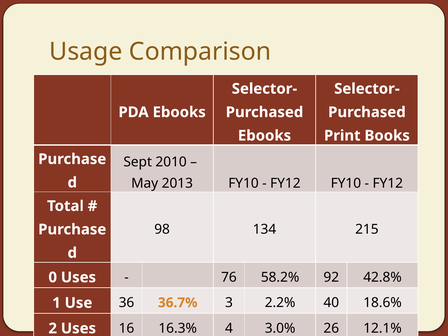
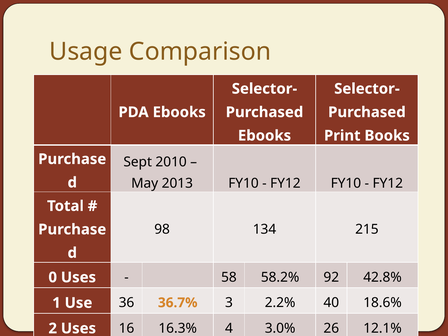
76: 76 -> 58
